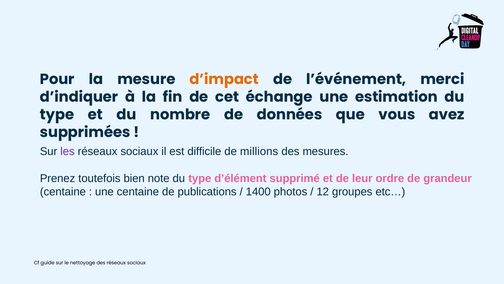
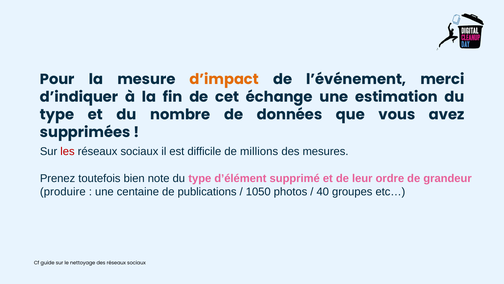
les colour: purple -> red
centaine at (63, 192): centaine -> produire
1400: 1400 -> 1050
12: 12 -> 40
